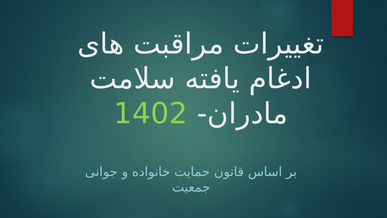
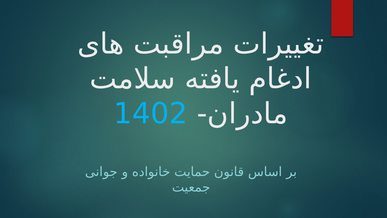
1402 colour: light green -> light blue
